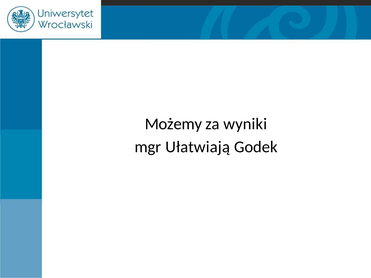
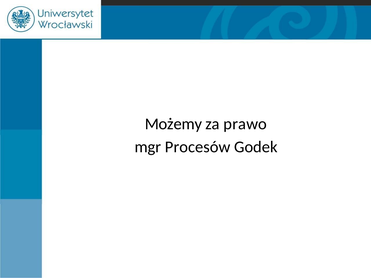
wyniki: wyniki -> prawo
Ułatwiają: Ułatwiają -> Procesów
